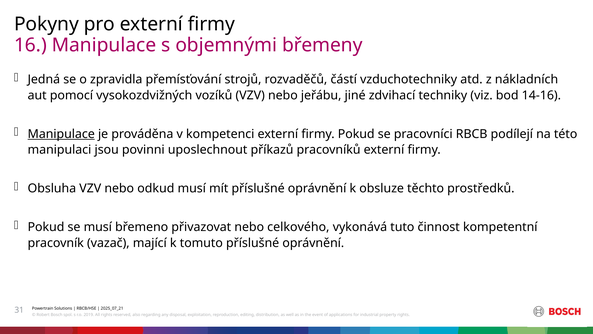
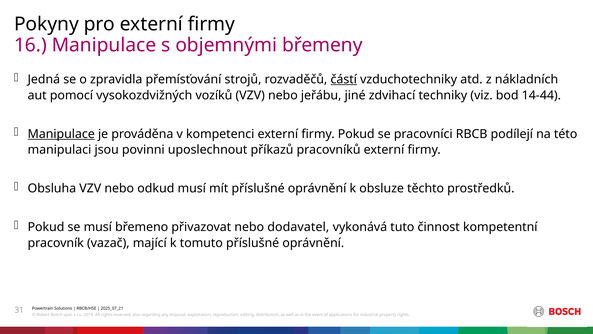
částí underline: none -> present
14-16: 14-16 -> 14-44
celkového: celkového -> dodavatel
